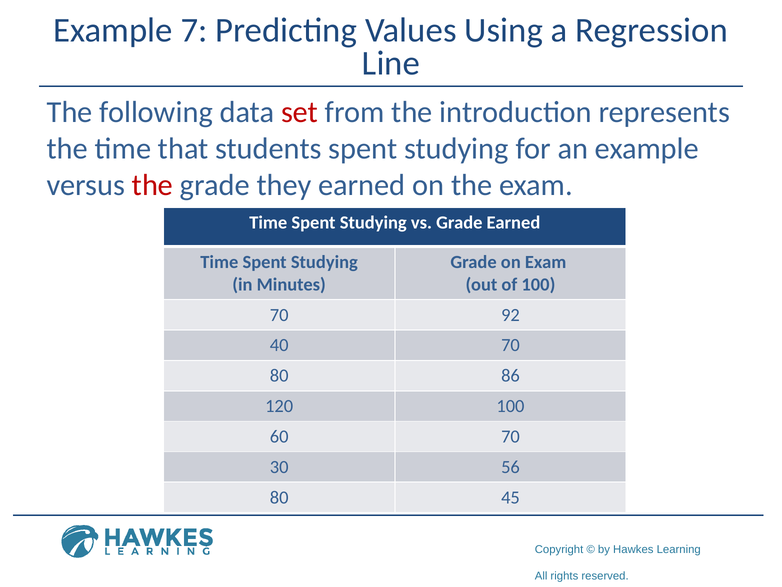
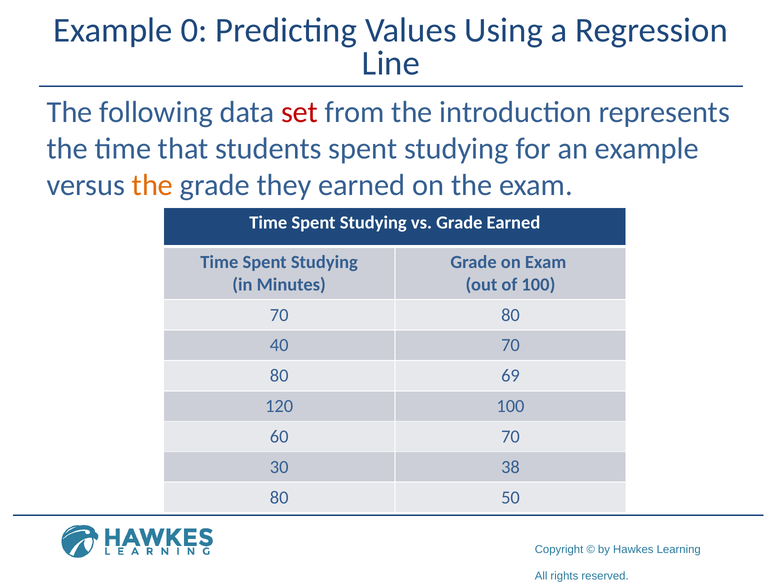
7: 7 -> 0
the at (152, 185) colour: red -> orange
92 at (511, 315): 92 -> 80
86: 86 -> 69
56: 56 -> 38
45: 45 -> 50
